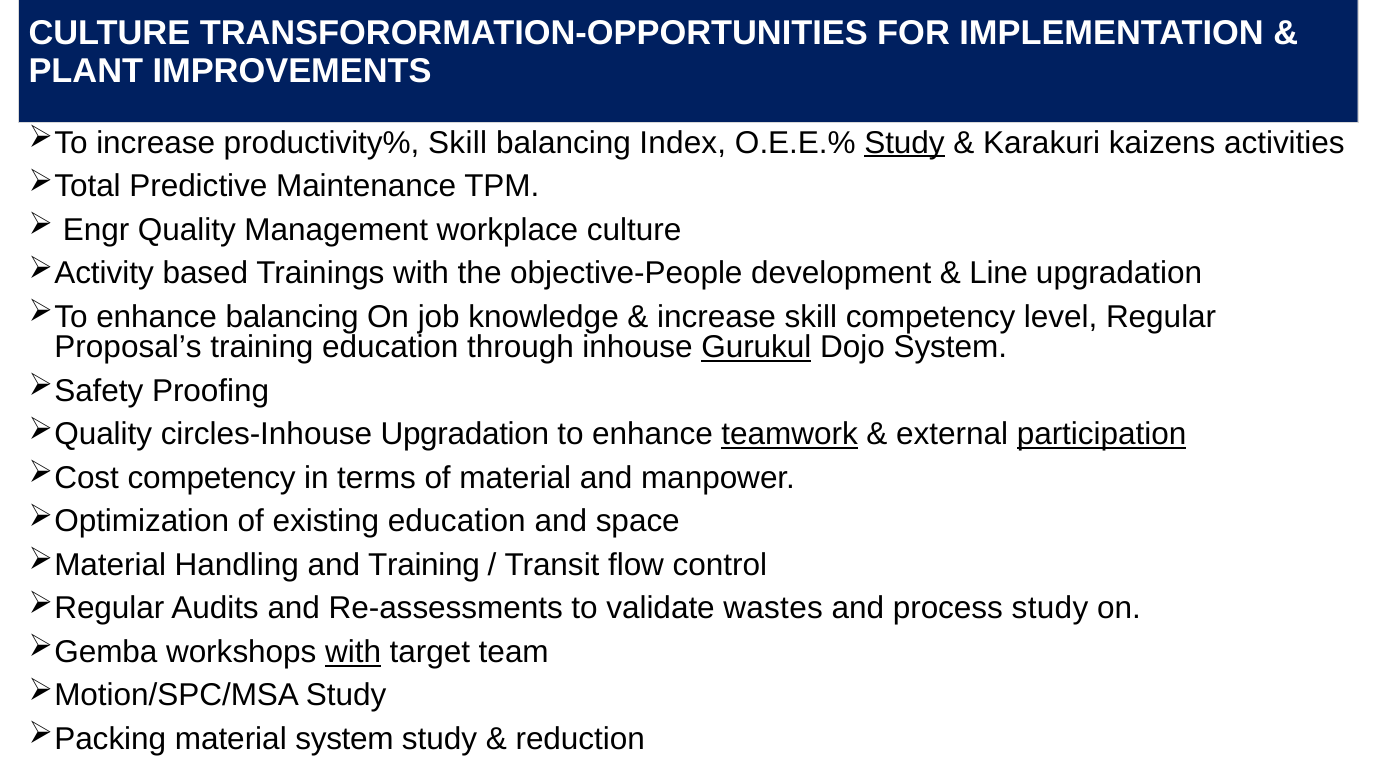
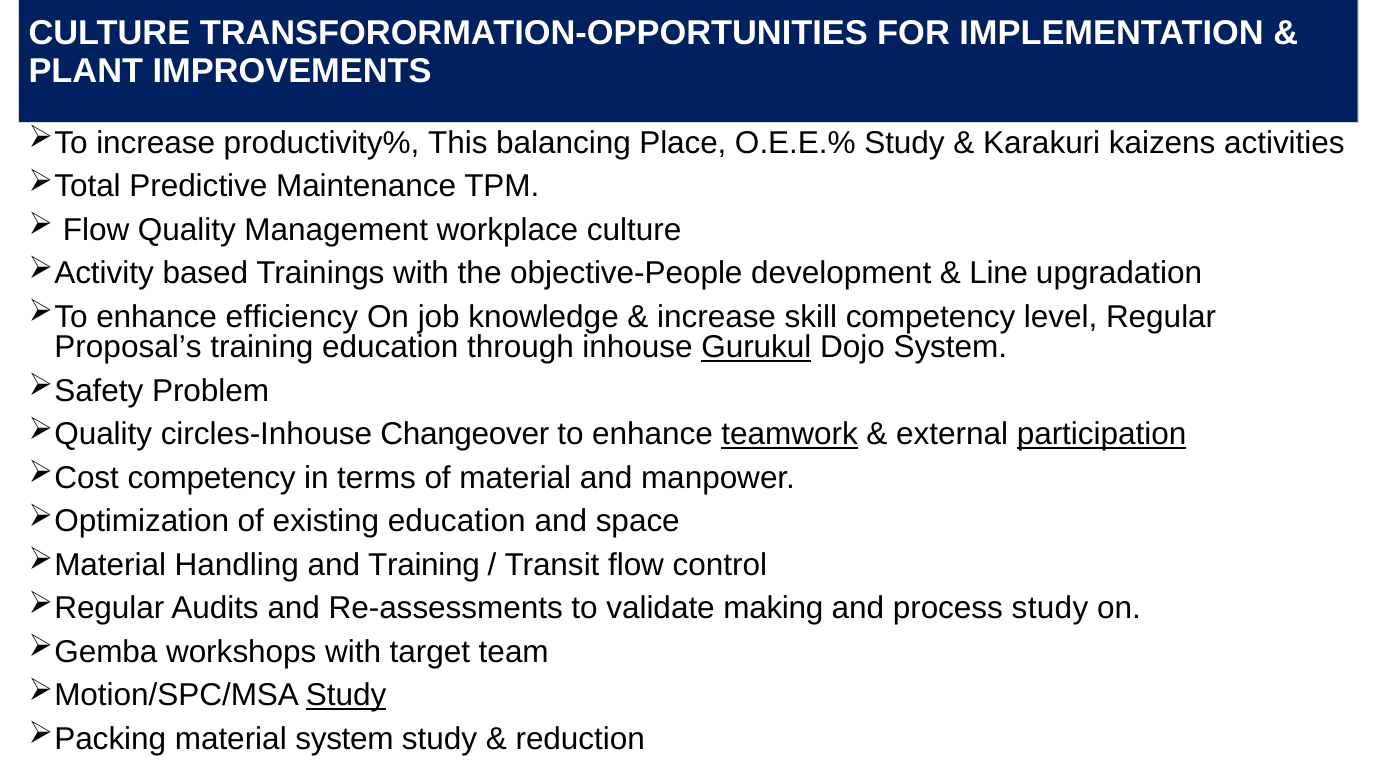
productivity% Skill: Skill -> This
Index: Index -> Place
Study at (905, 143) underline: present -> none
Engr at (96, 230): Engr -> Flow
enhance balancing: balancing -> efficiency
Proofing: Proofing -> Problem
circles-Inhouse Upgradation: Upgradation -> Changeover
wastes: wastes -> making
with at (353, 652) underline: present -> none
Study at (346, 696) underline: none -> present
